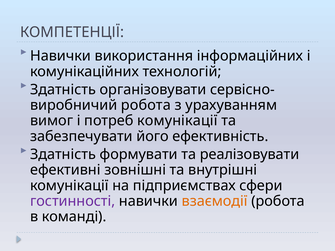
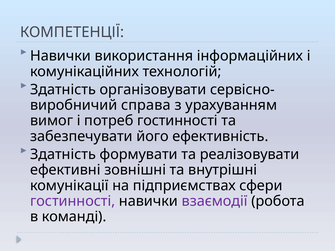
робота at (146, 105): робота -> справа
потреб комунікації: комунікації -> гостинності
взаємодії colour: orange -> purple
